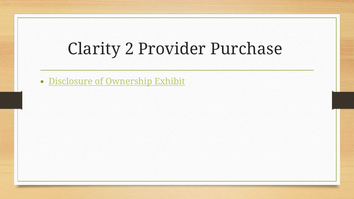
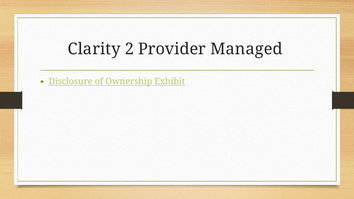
Purchase: Purchase -> Managed
